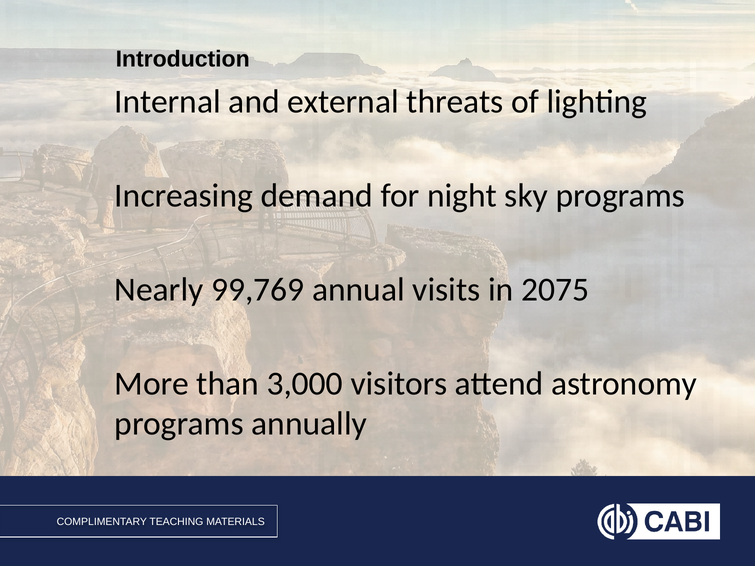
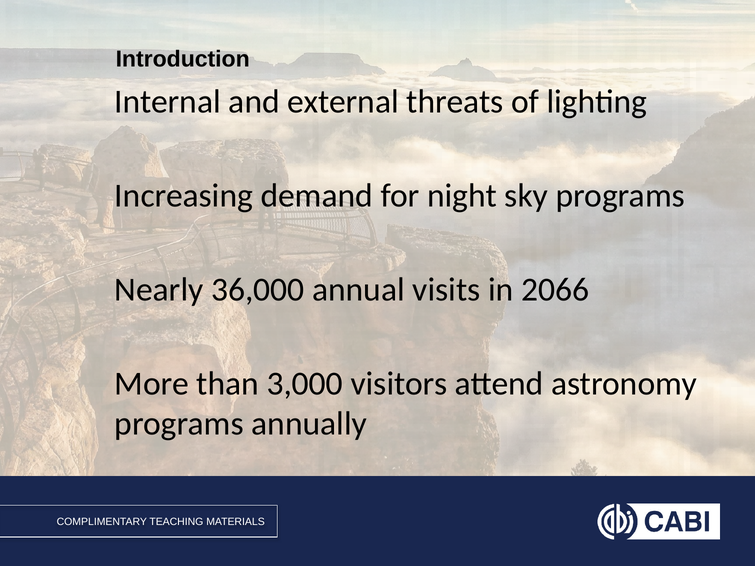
99,769: 99,769 -> 36,000
2075: 2075 -> 2066
